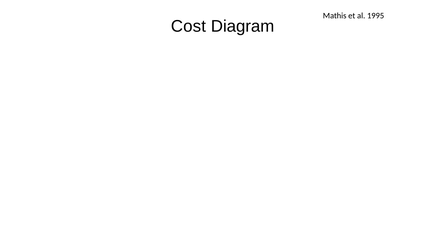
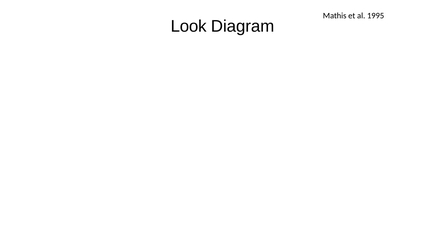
Cost: Cost -> Look
